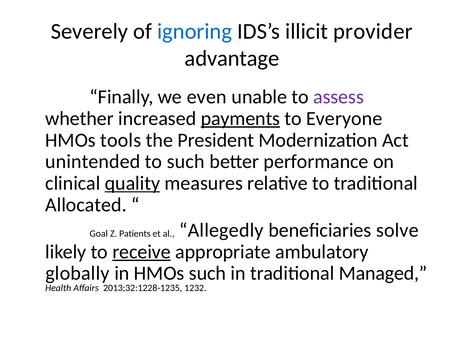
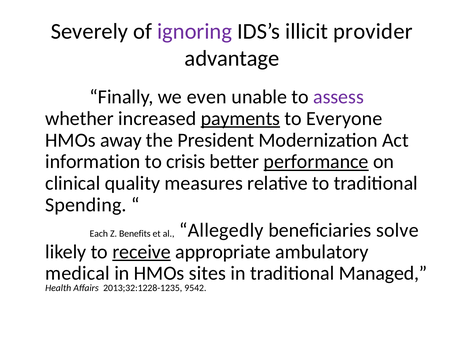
ignoring colour: blue -> purple
tools: tools -> away
unintended: unintended -> information
to such: such -> crisis
performance underline: none -> present
quality underline: present -> none
Allocated: Allocated -> Spending
Goal: Goal -> Each
Patients: Patients -> Benefits
globally: globally -> medical
HMOs such: such -> sites
1232: 1232 -> 9542
